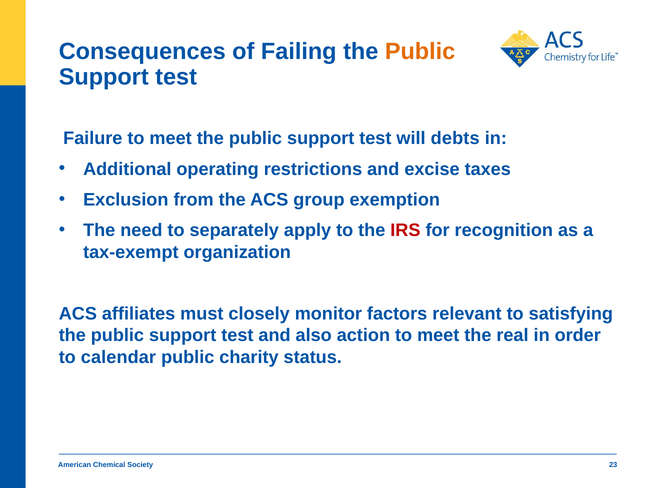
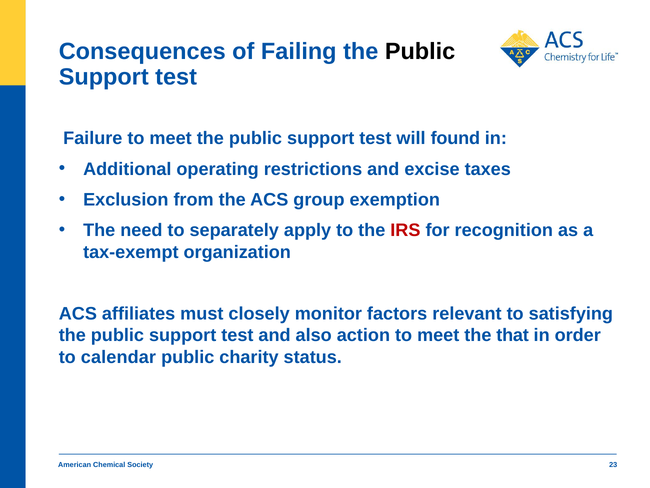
Public at (420, 52) colour: orange -> black
debts: debts -> found
real: real -> that
